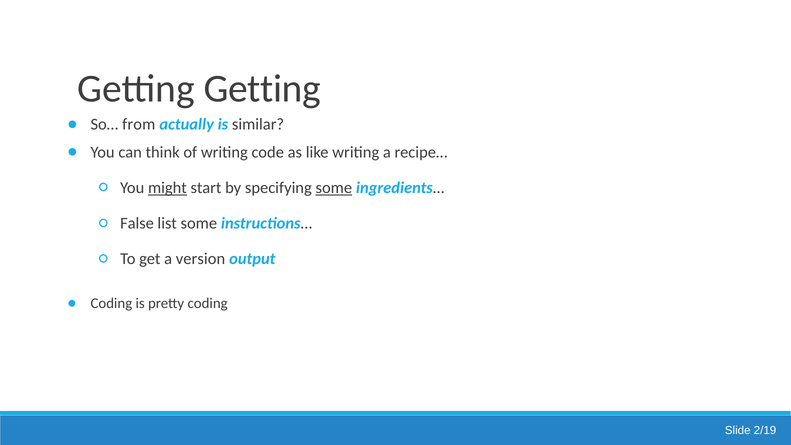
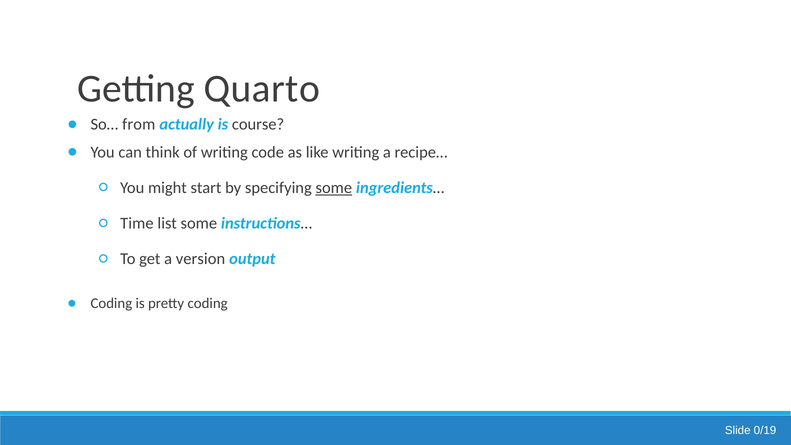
Getting Getting: Getting -> Quarto
similar: similar -> course
might underline: present -> none
False: False -> Time
2/19: 2/19 -> 0/19
